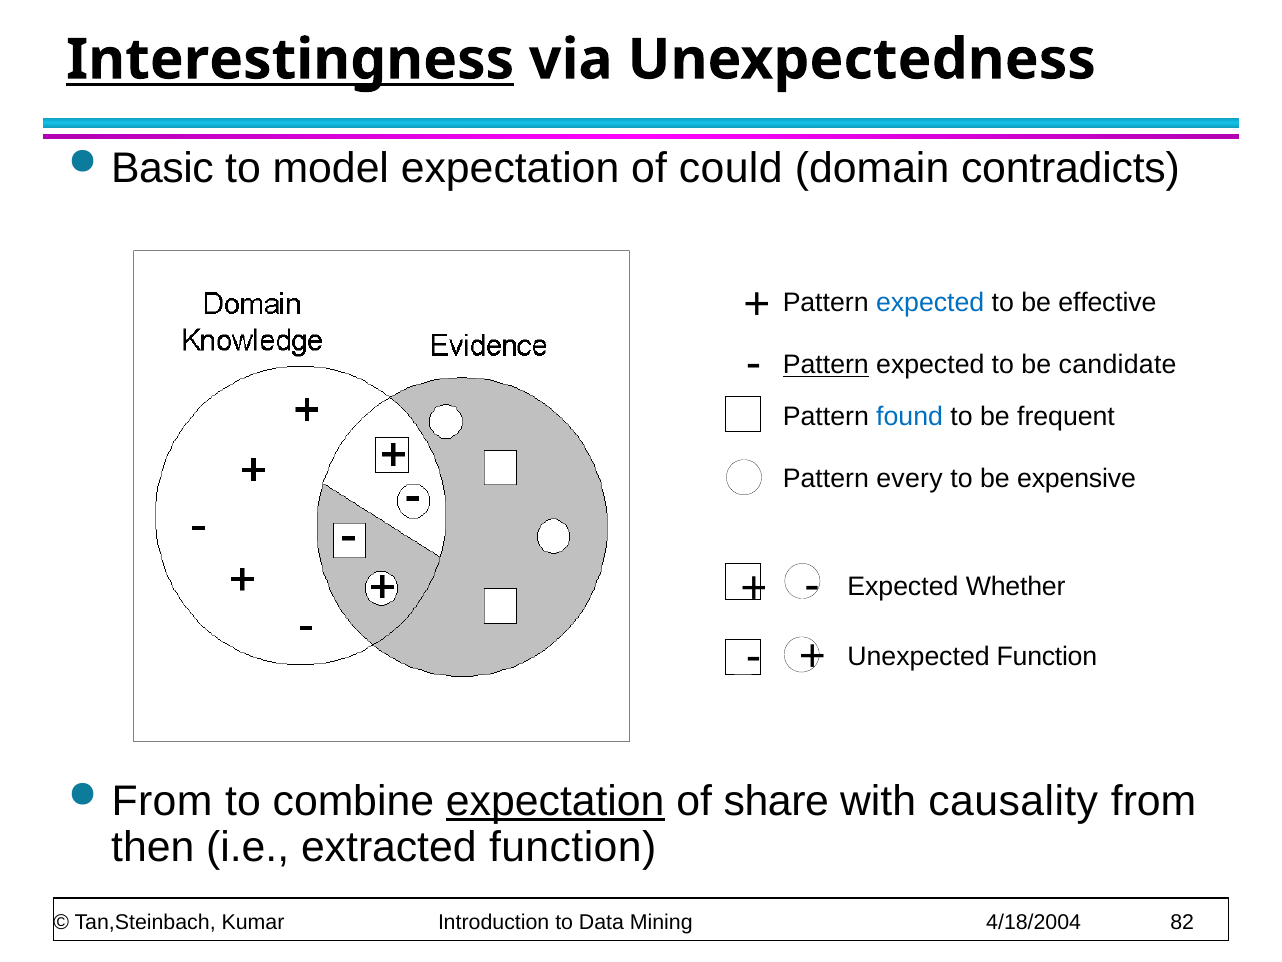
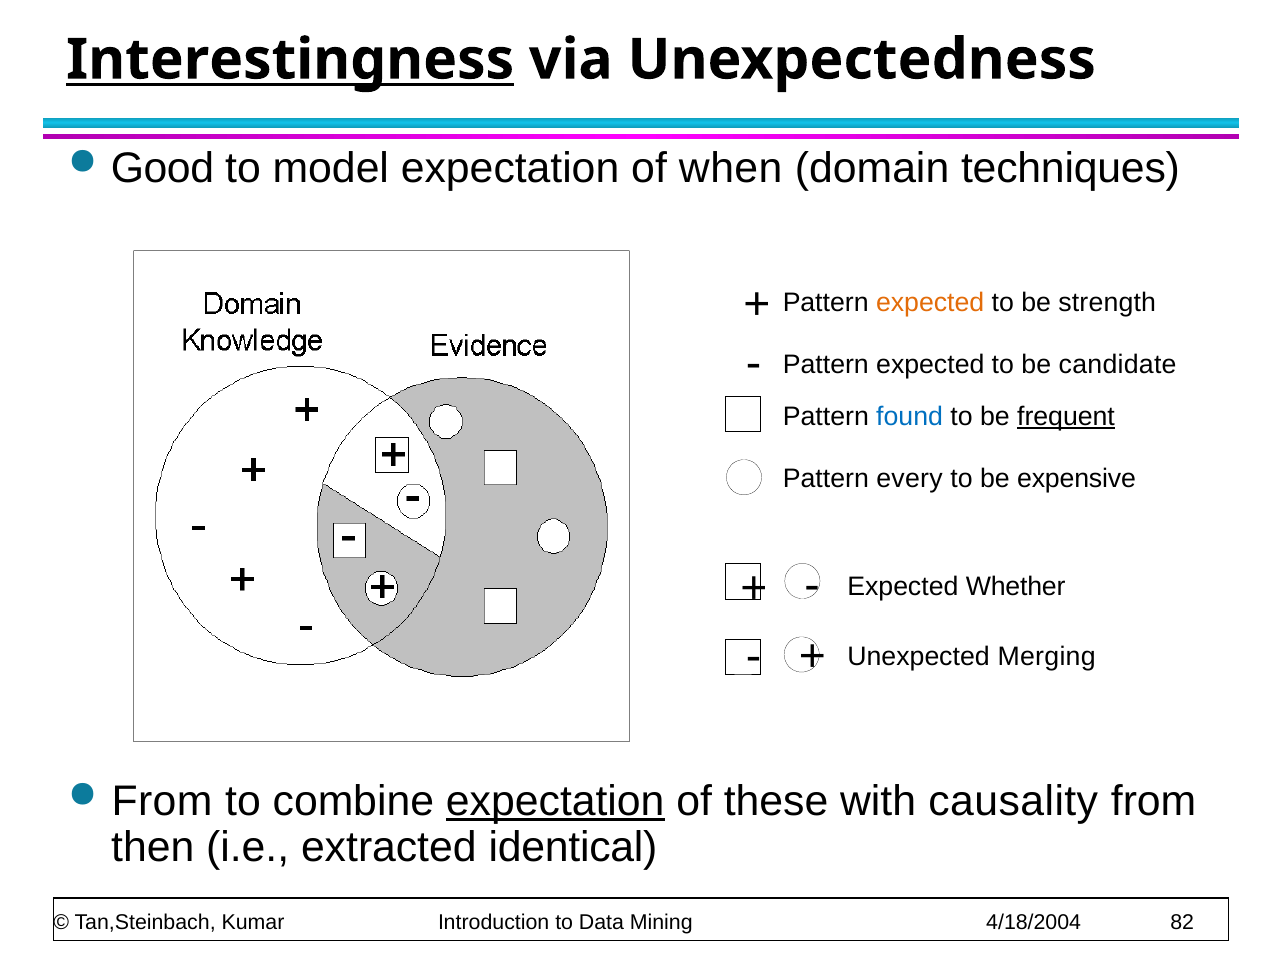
Basic: Basic -> Good
could: could -> when
contradicts: contradicts -> techniques
expected at (930, 303) colour: blue -> orange
effective: effective -> strength
Pattern at (826, 365) underline: present -> none
frequent underline: none -> present
Unexpected Function: Function -> Merging
share: share -> these
extracted function: function -> identical
